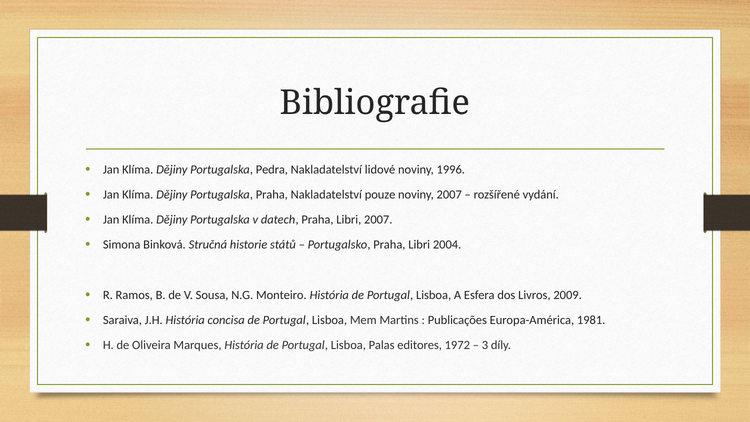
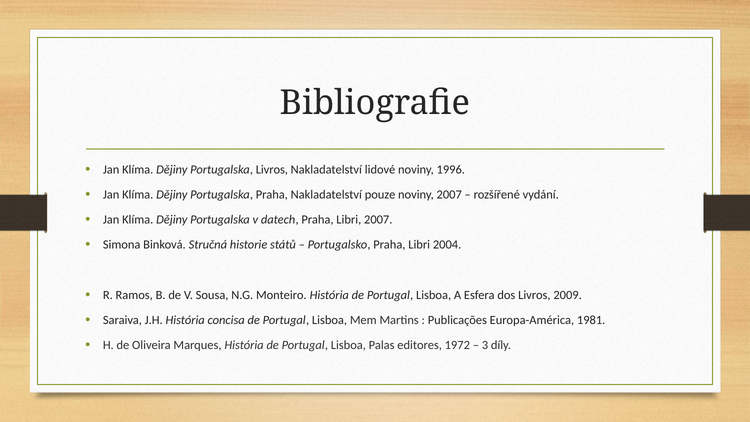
Portugalska Pedra: Pedra -> Livros
